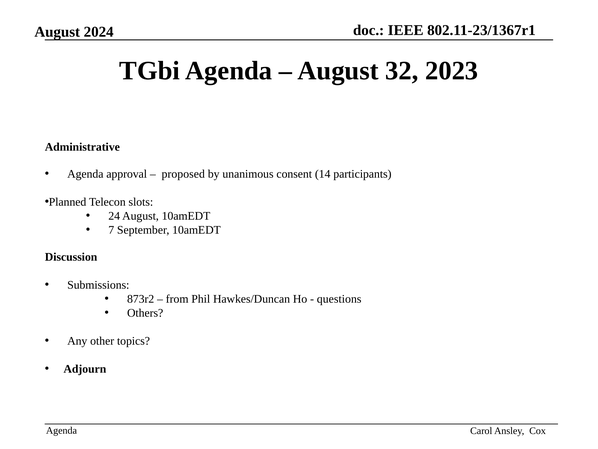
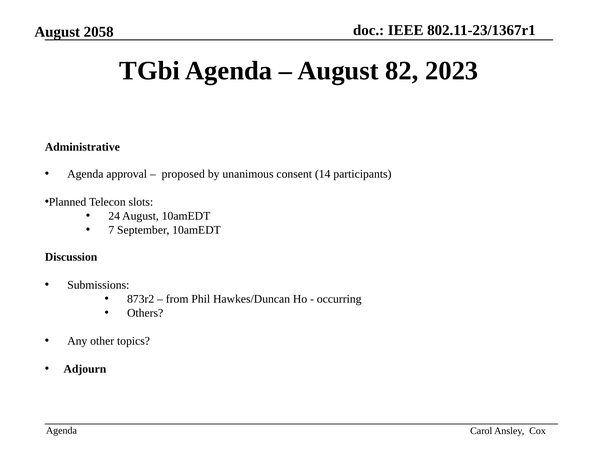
2024: 2024 -> 2058
32: 32 -> 82
questions: questions -> occurring
